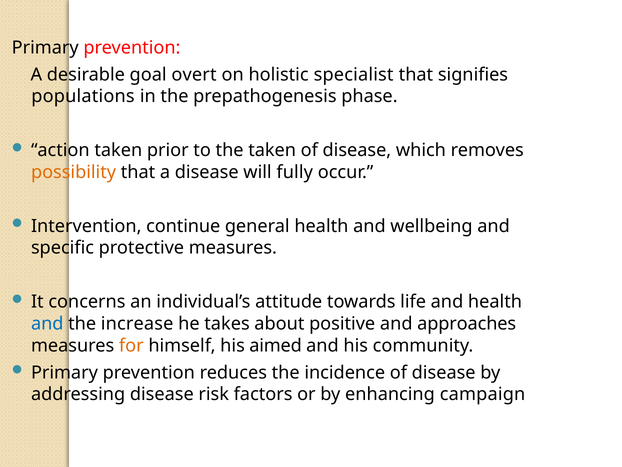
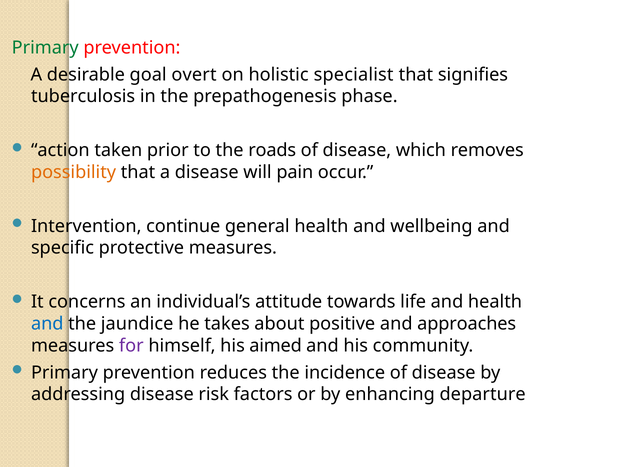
Primary at (45, 48) colour: black -> green
populations: populations -> tuberculosis
the taken: taken -> roads
fully: fully -> pain
increase: increase -> jaundice
for colour: orange -> purple
campaign: campaign -> departure
